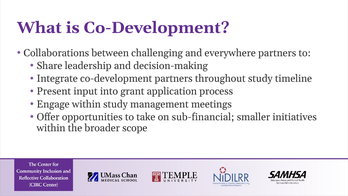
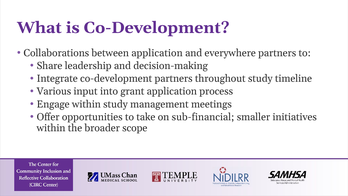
between challenging: challenging -> application
Present: Present -> Various
